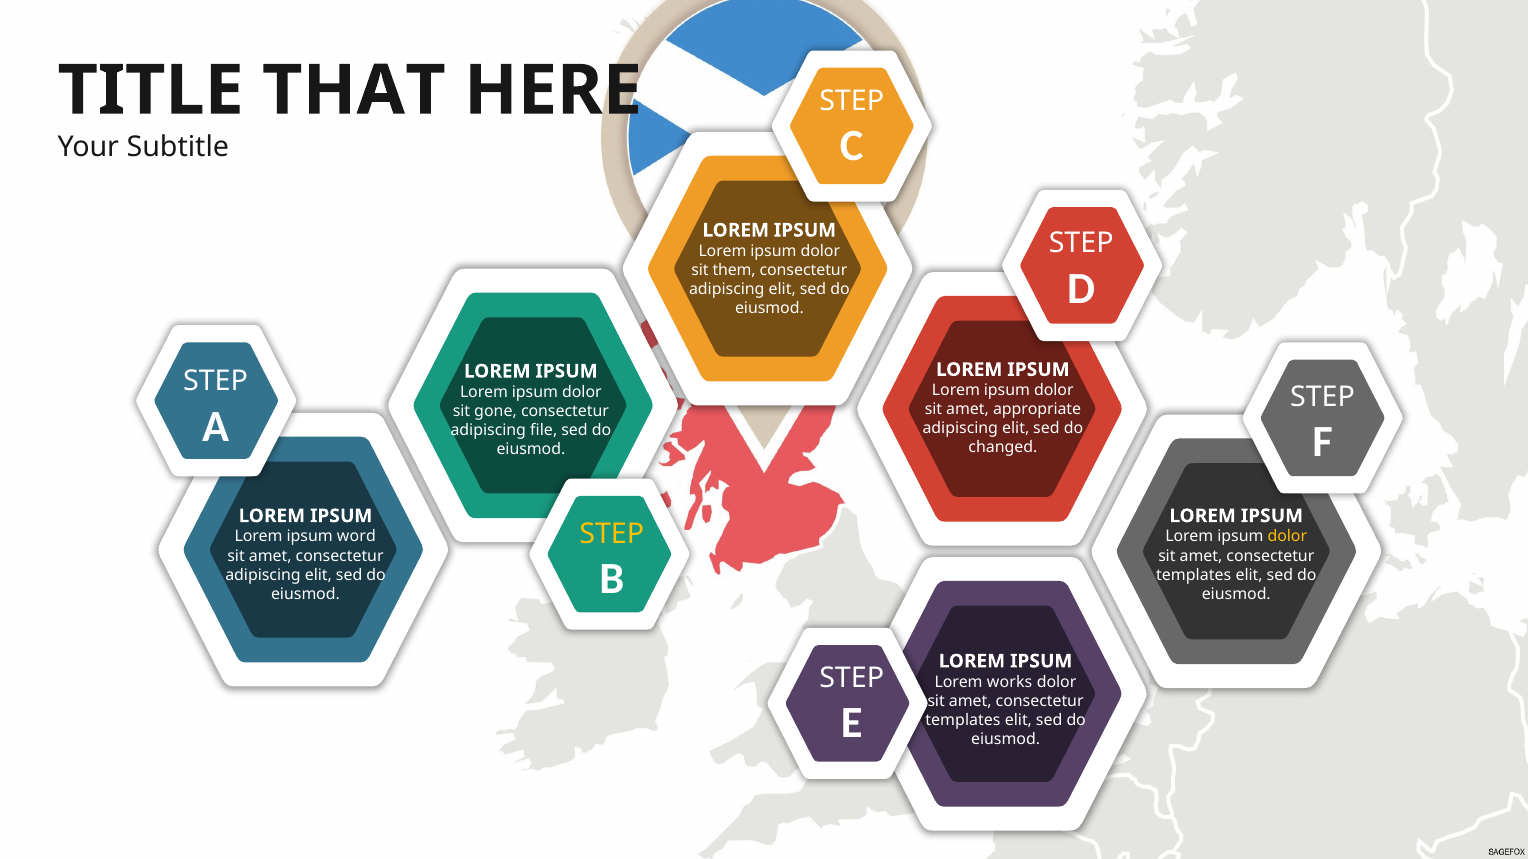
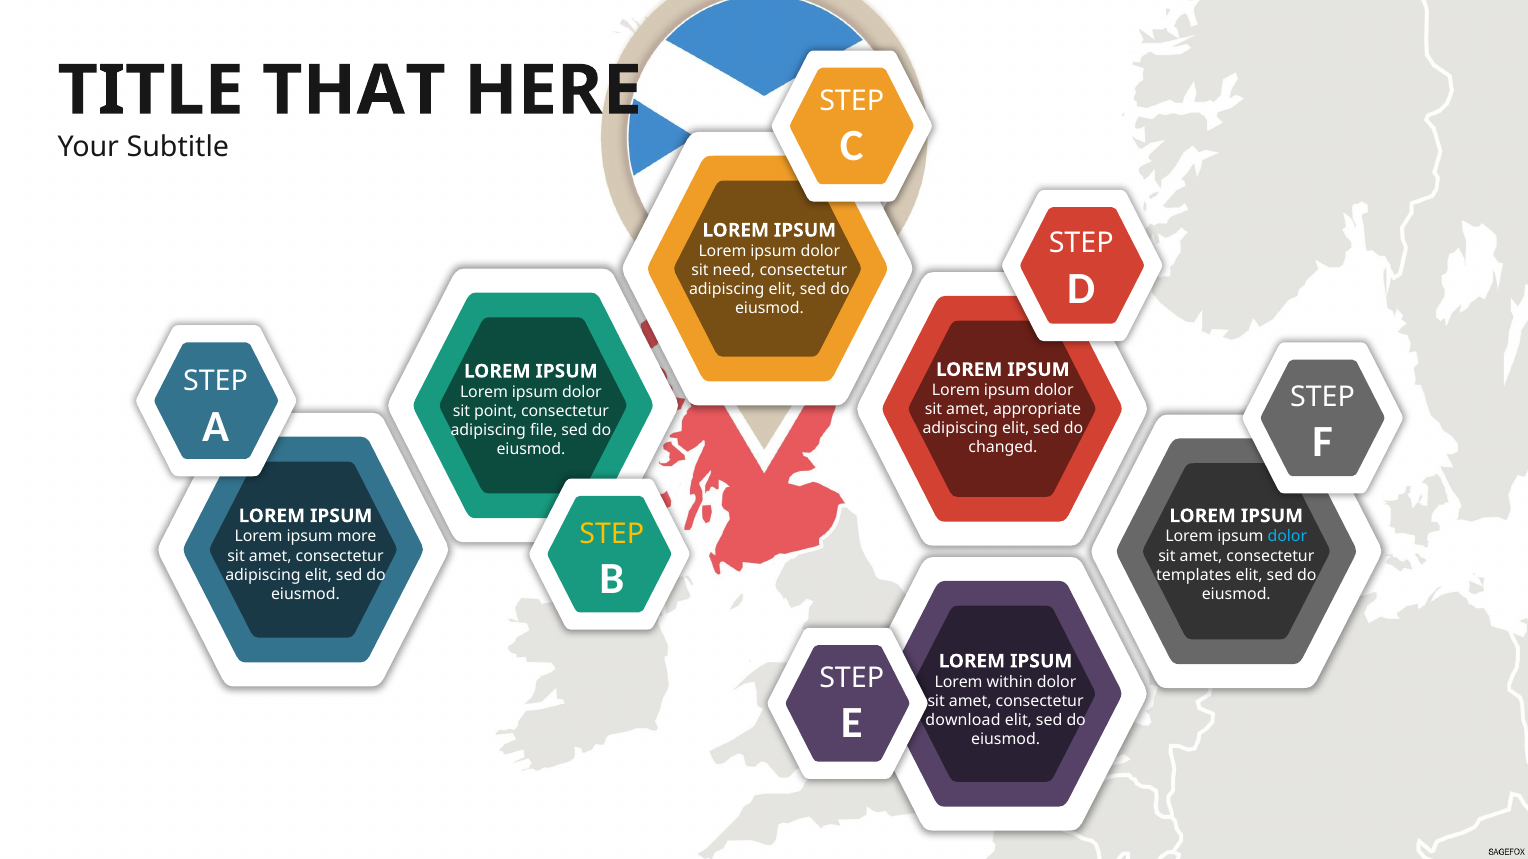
them: them -> need
gone: gone -> point
word: word -> more
dolor at (1287, 537) colour: yellow -> light blue
works: works -> within
templates at (963, 721): templates -> download
